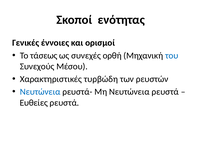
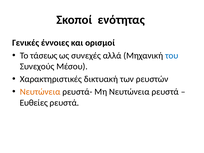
ορθή: ορθή -> αλλά
τυρβώδη: τυρβώδη -> δικτυακή
Νευτώνεια at (40, 92) colour: blue -> orange
